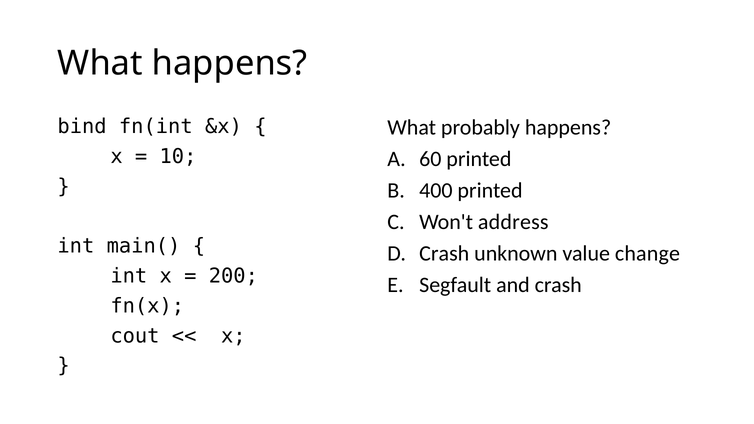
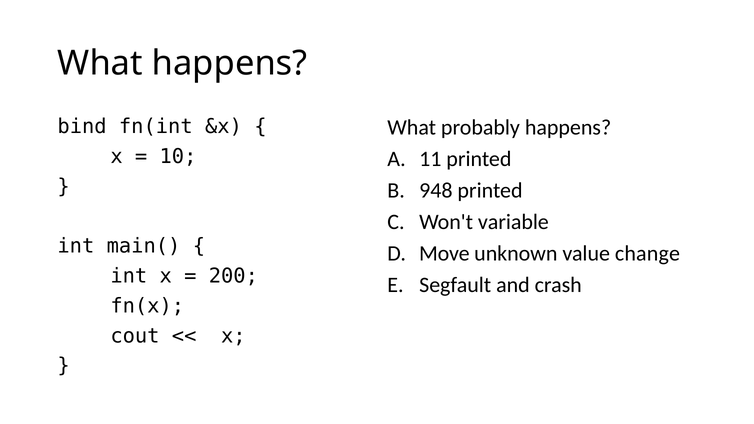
60: 60 -> 11
400: 400 -> 948
address: address -> variable
Crash at (444, 254): Crash -> Move
